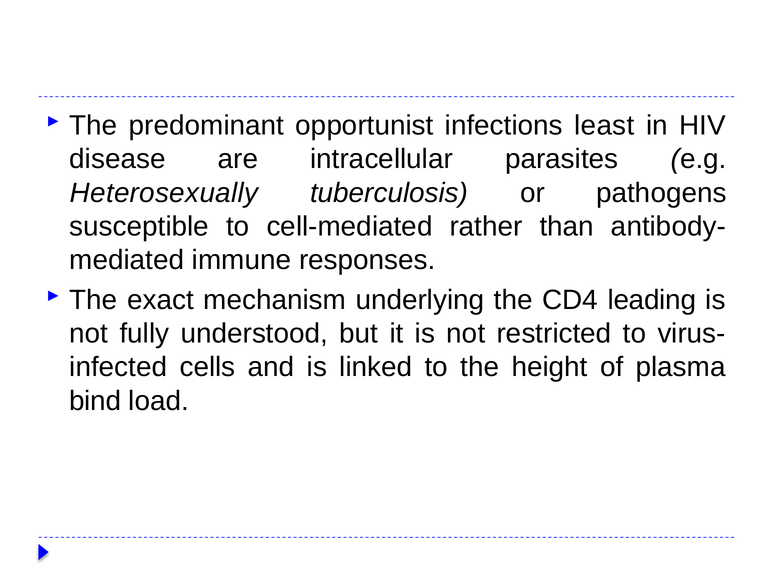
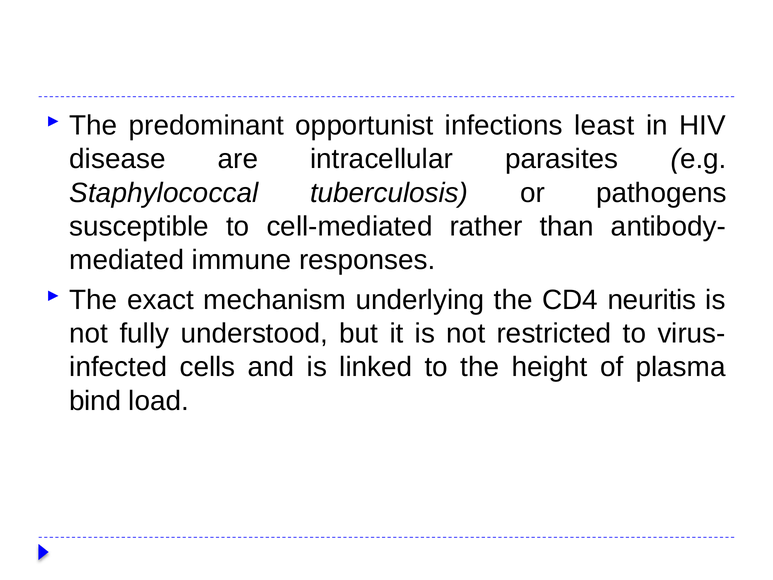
Heterosexually: Heterosexually -> Staphylococcal
leading: leading -> neuritis
